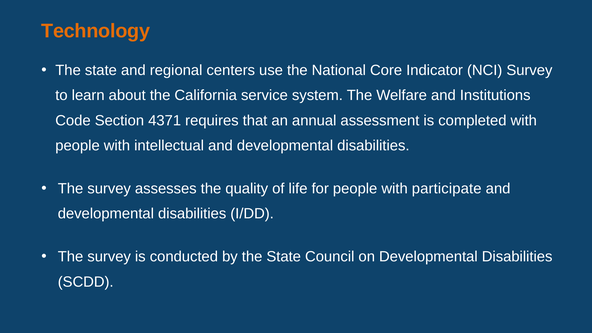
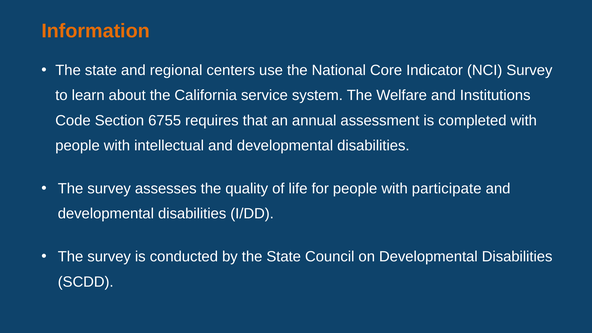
Technology: Technology -> Information
4371: 4371 -> 6755
